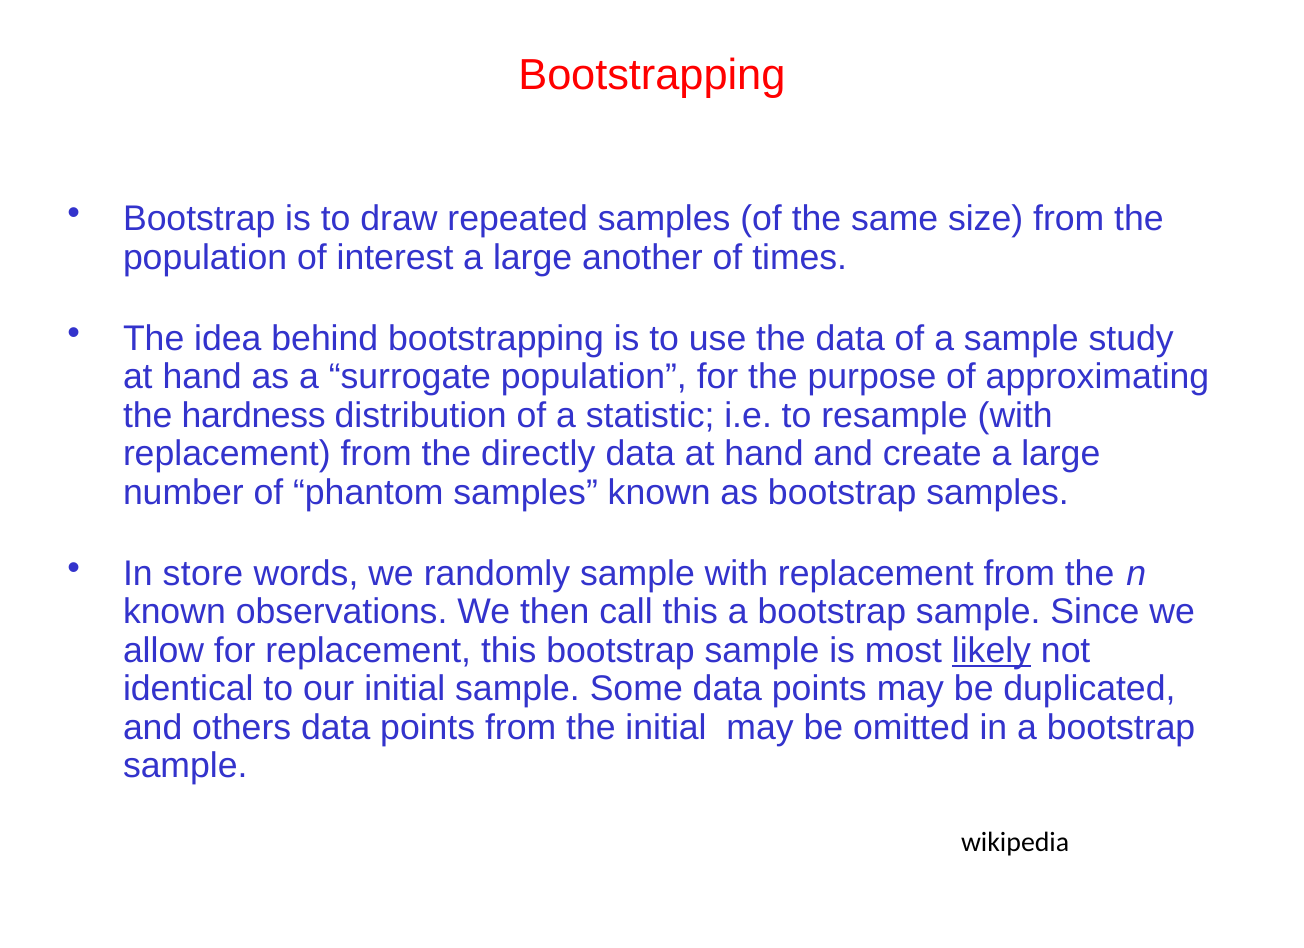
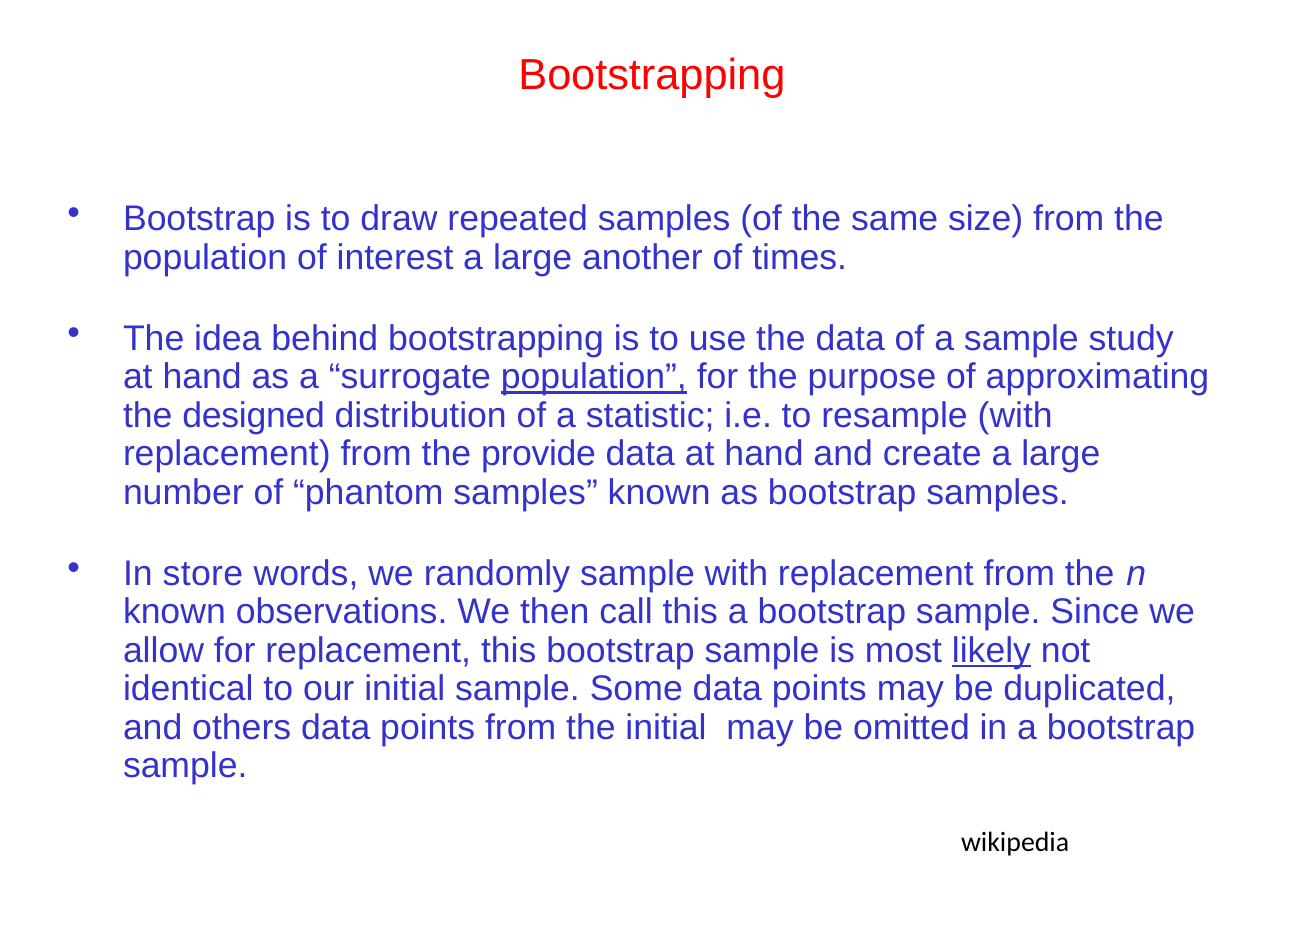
population at (594, 377) underline: none -> present
hardness: hardness -> designed
directly: directly -> provide
